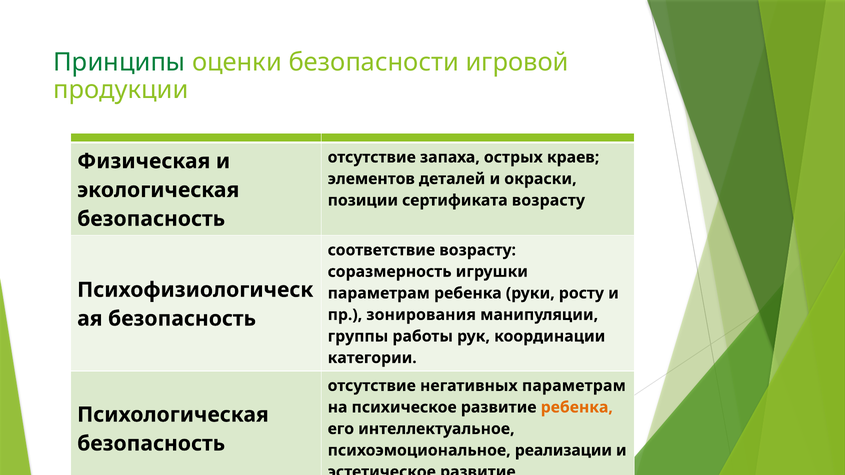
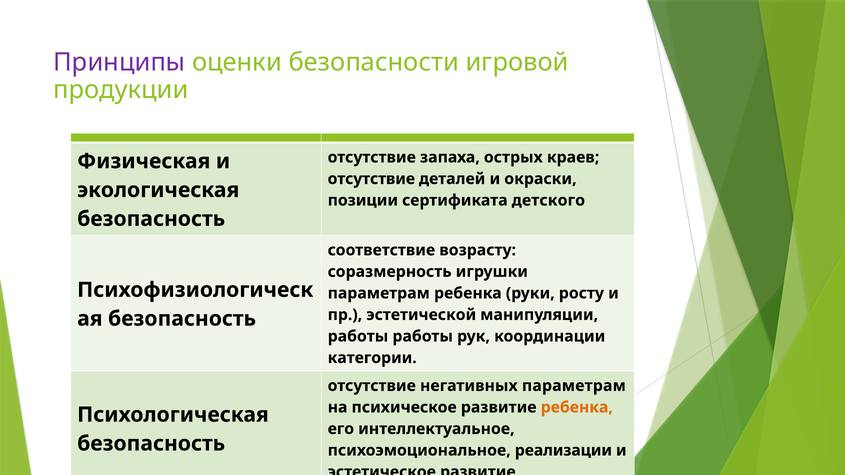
Принципы colour: green -> purple
элементов at (371, 179): элементов -> отсутствие
сертификата возрасту: возрасту -> детского
зонирования: зонирования -> эстетической
группы at (358, 336): группы -> работы
